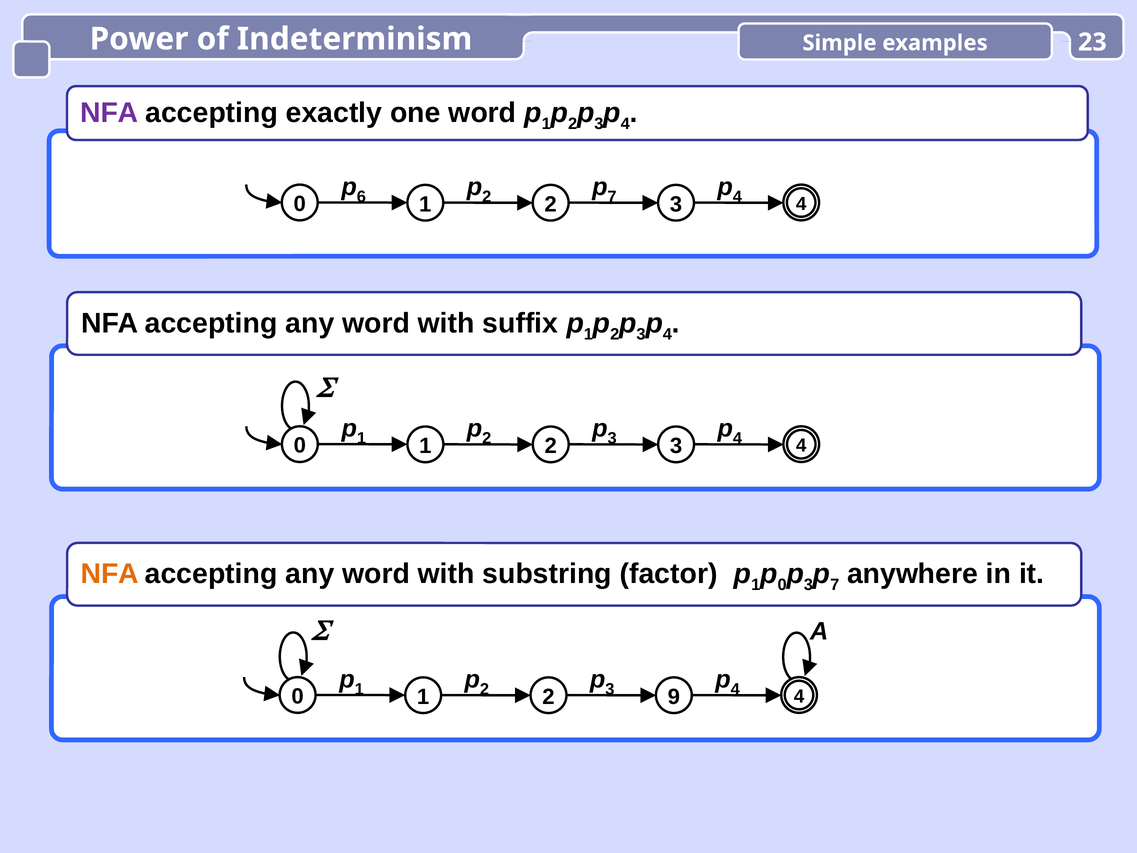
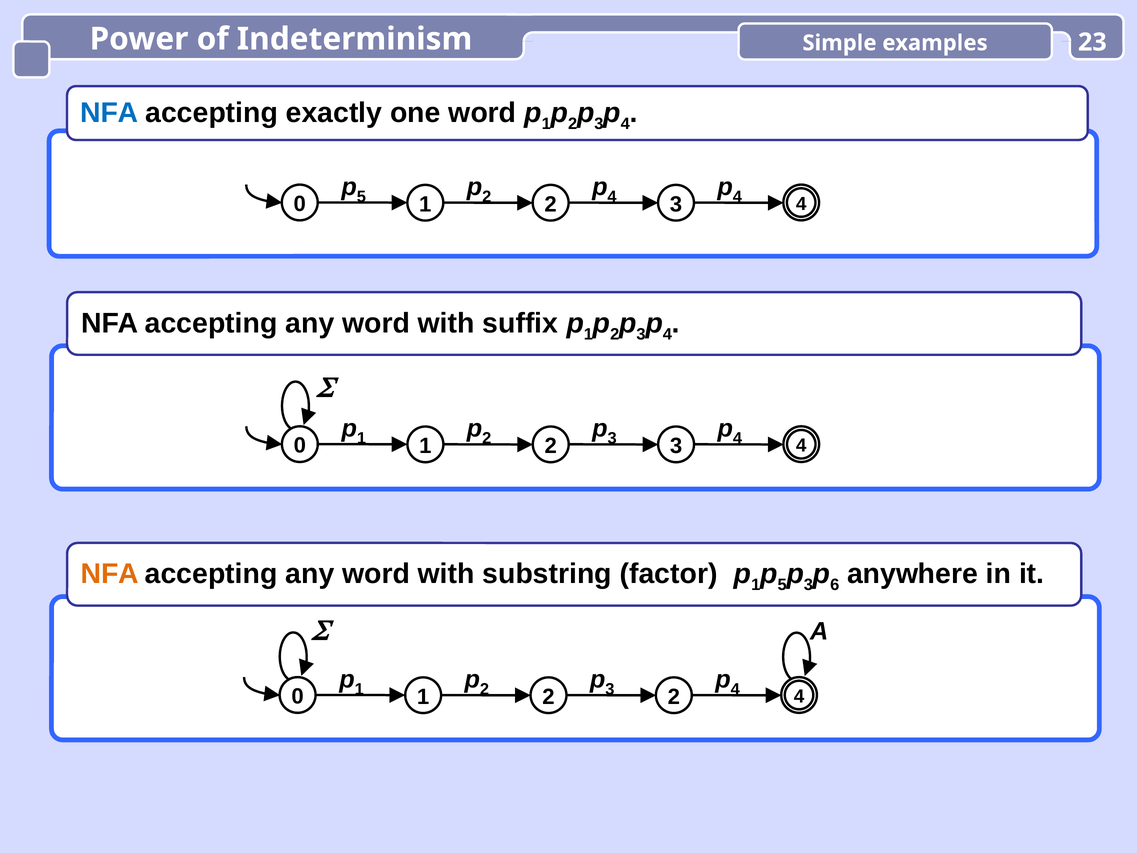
NFA at (109, 113) colour: purple -> blue
6 at (361, 197): 6 -> 5
7 at (612, 197): 7 -> 4
0 at (782, 585): 0 -> 5
7 at (835, 585): 7 -> 6
3 9: 9 -> 2
